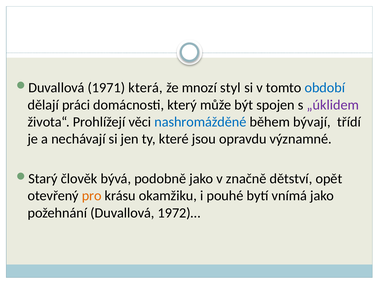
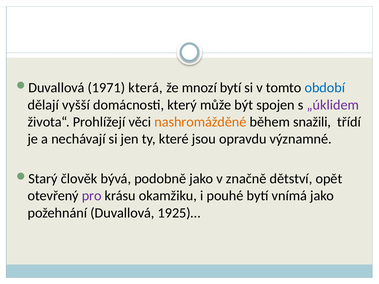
mnozí styl: styl -> bytí
práci: práci -> vyšší
nashromážděné colour: blue -> orange
bývají: bývají -> snažili
pro colour: orange -> purple
1972)…: 1972)… -> 1925)…
